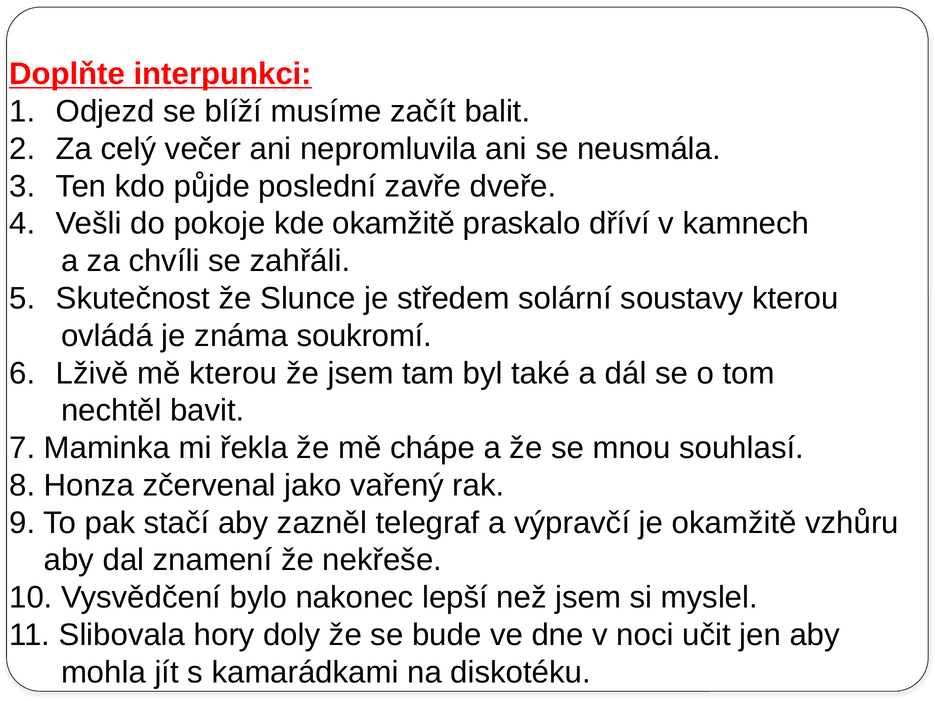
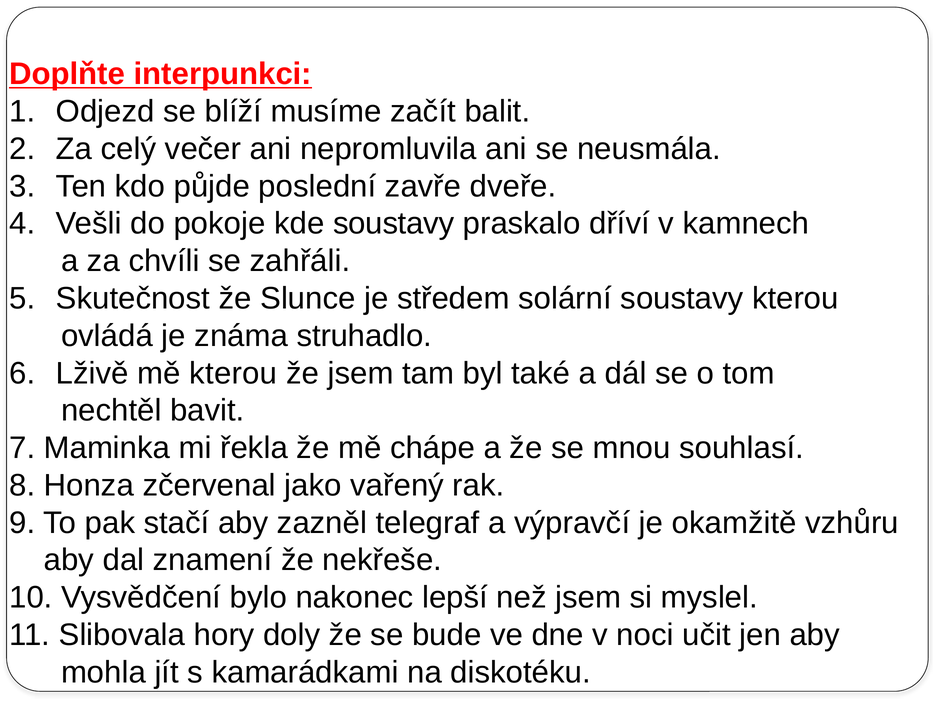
kde okamžitě: okamžitě -> soustavy
soukromí: soukromí -> struhadlo
